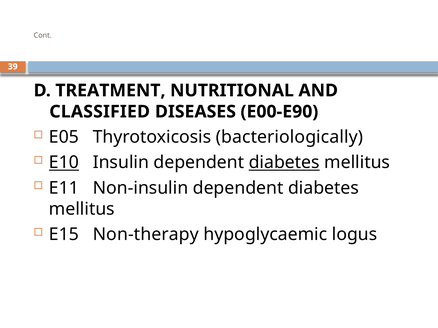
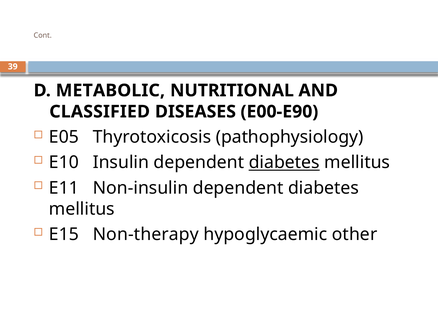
TREATMENT: TREATMENT -> METABOLIC
bacteriologically: bacteriologically -> pathophysiology
E10 underline: present -> none
logus: logus -> other
